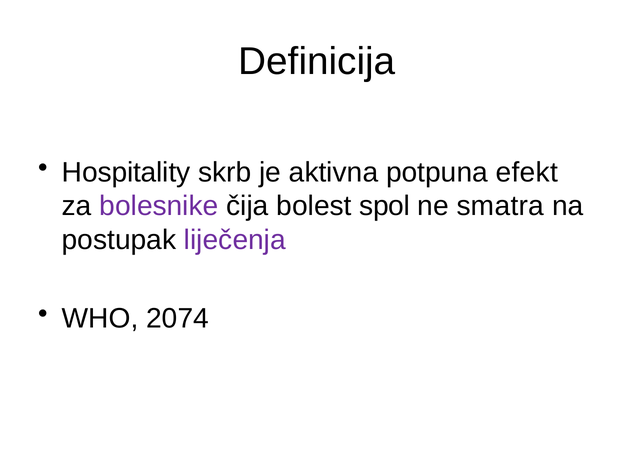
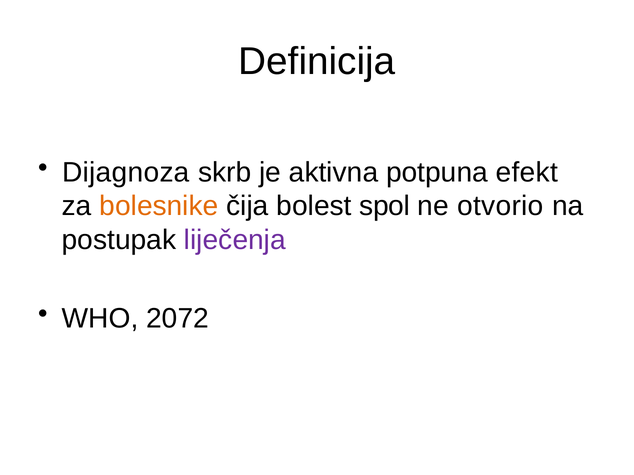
Hospitality: Hospitality -> Dijagnoza
bolesnike colour: purple -> orange
smatra: smatra -> otvorio
2074: 2074 -> 2072
